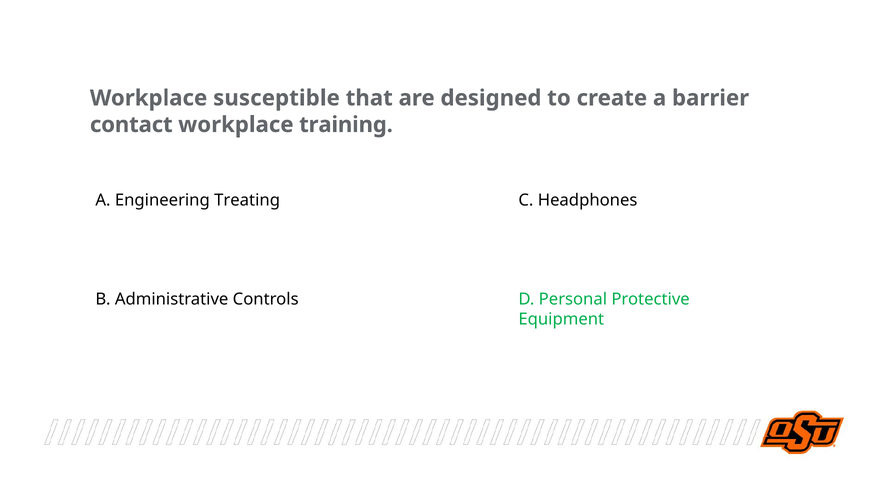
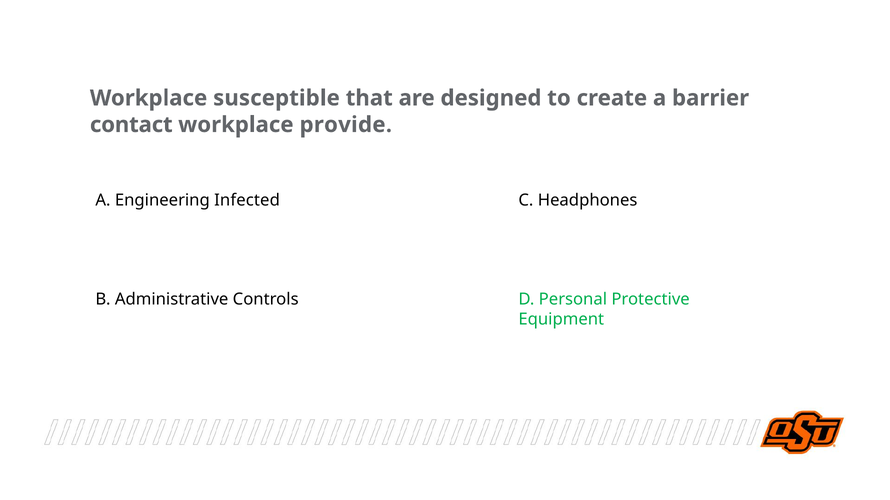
training: training -> provide
Treating: Treating -> Infected
